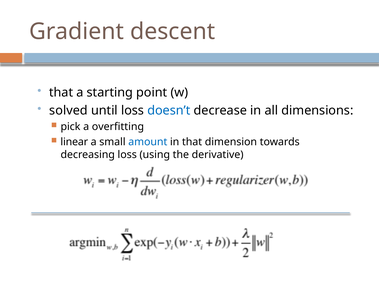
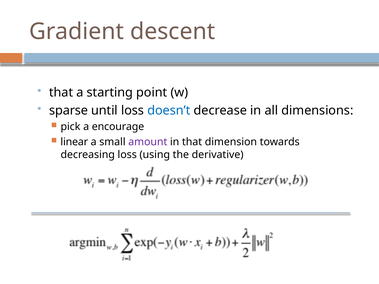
solved: solved -> sparse
overfitting: overfitting -> encourage
amount colour: blue -> purple
